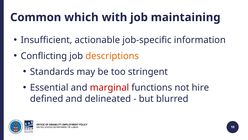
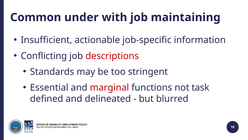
which: which -> under
descriptions colour: orange -> red
hire: hire -> task
